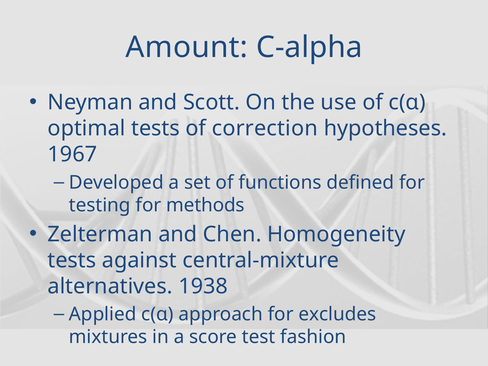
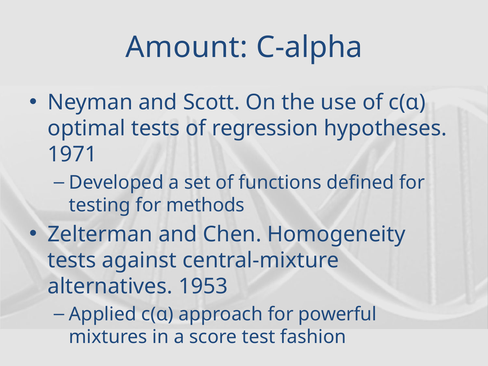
correction: correction -> regression
1967: 1967 -> 1971
1938: 1938 -> 1953
excludes: excludes -> powerful
